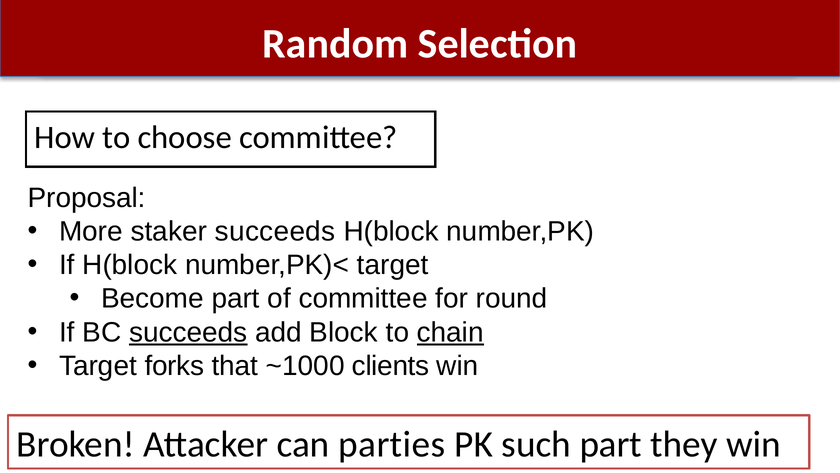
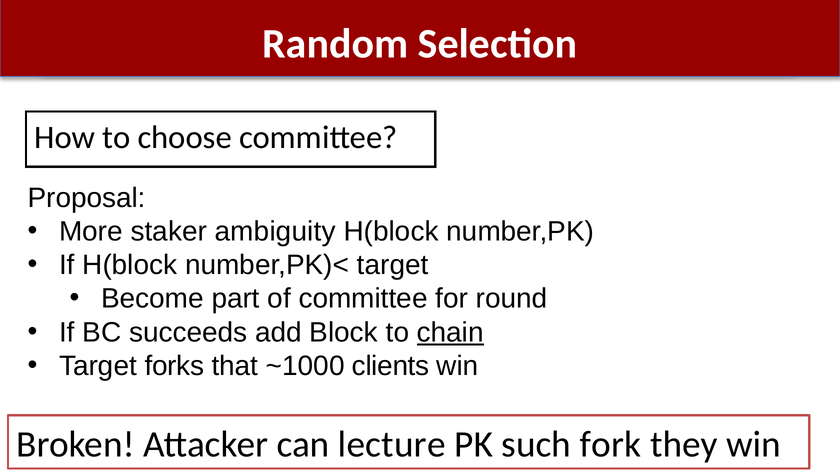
staker succeeds: succeeds -> ambiguity
succeeds at (188, 332) underline: present -> none
parties: parties -> lecture
such part: part -> fork
